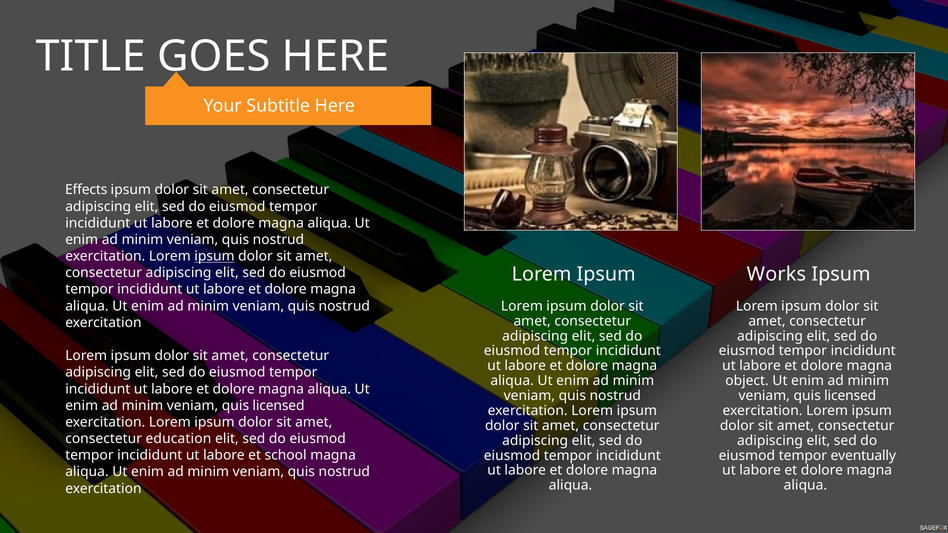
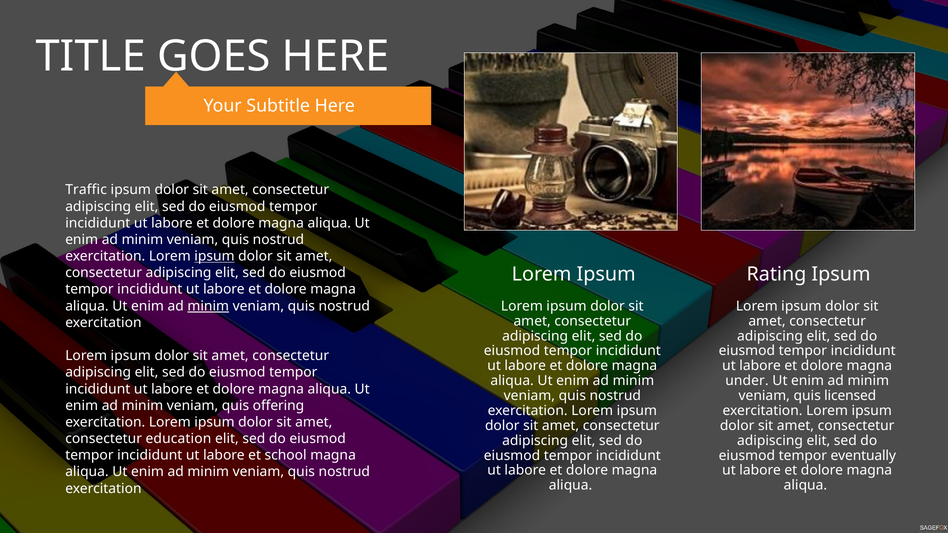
Effects: Effects -> Traffic
Works: Works -> Rating
minim at (208, 306) underline: none -> present
object: object -> under
licensed at (278, 406): licensed -> offering
